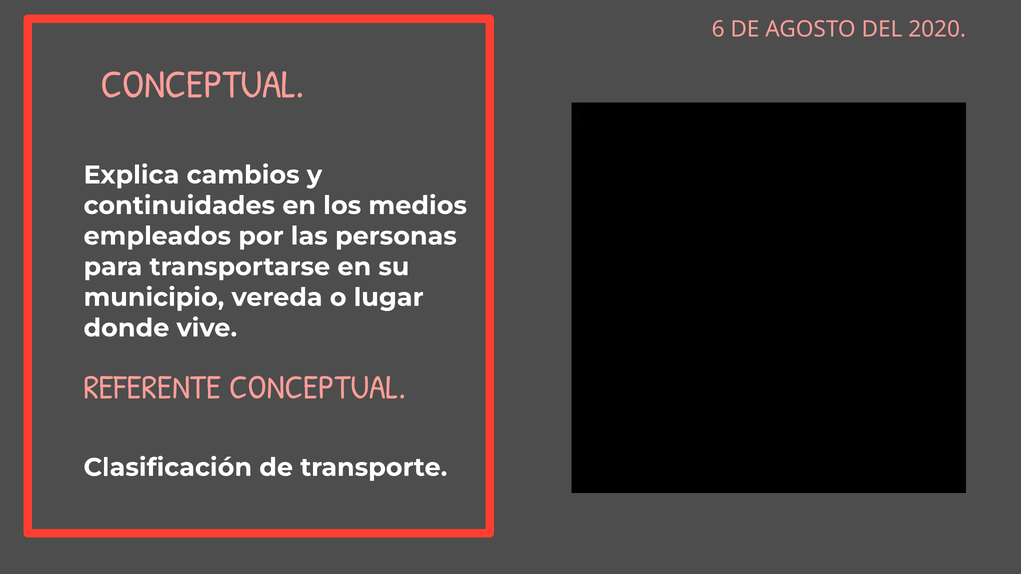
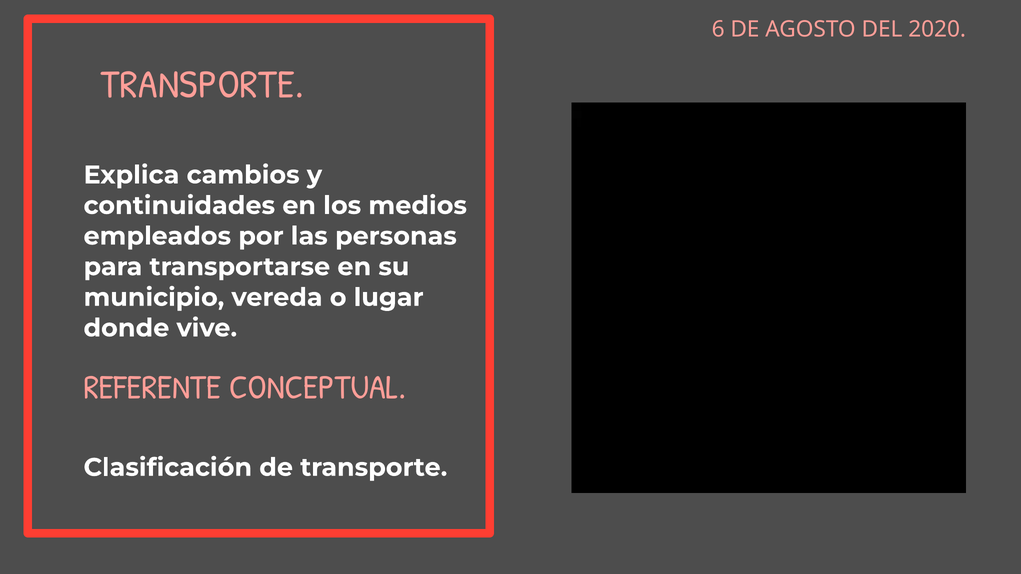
CONCEPTUAL at (203, 85): CONCEPTUAL -> TRANSPORTE
